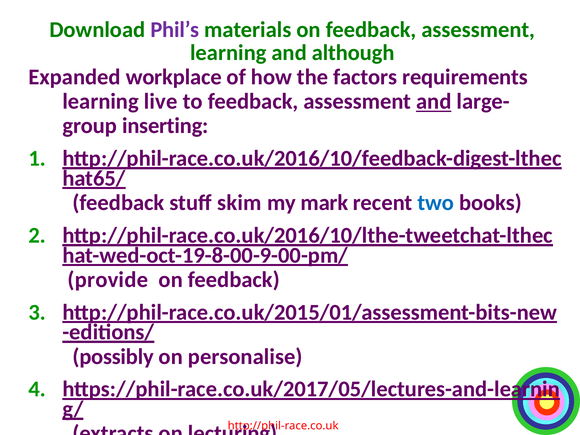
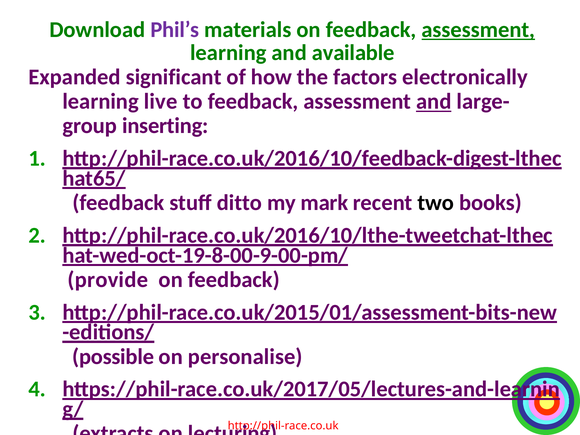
assessment at (478, 30) underline: none -> present
although: although -> available
workplace: workplace -> significant
requirements: requirements -> electronically
skim: skim -> ditto
two colour: blue -> black
possibly: possibly -> possible
